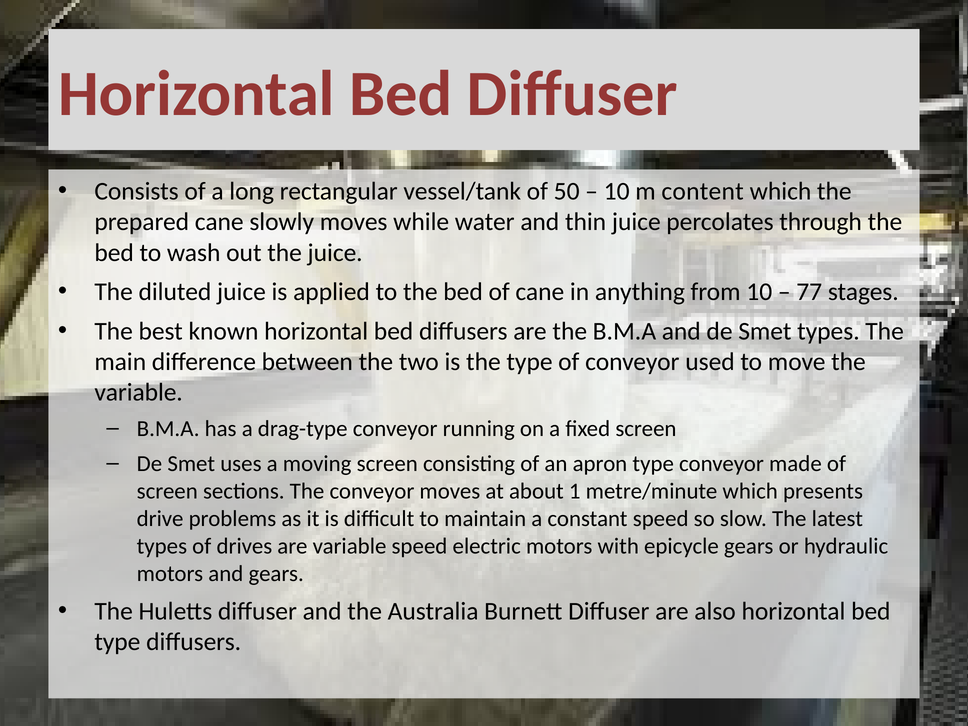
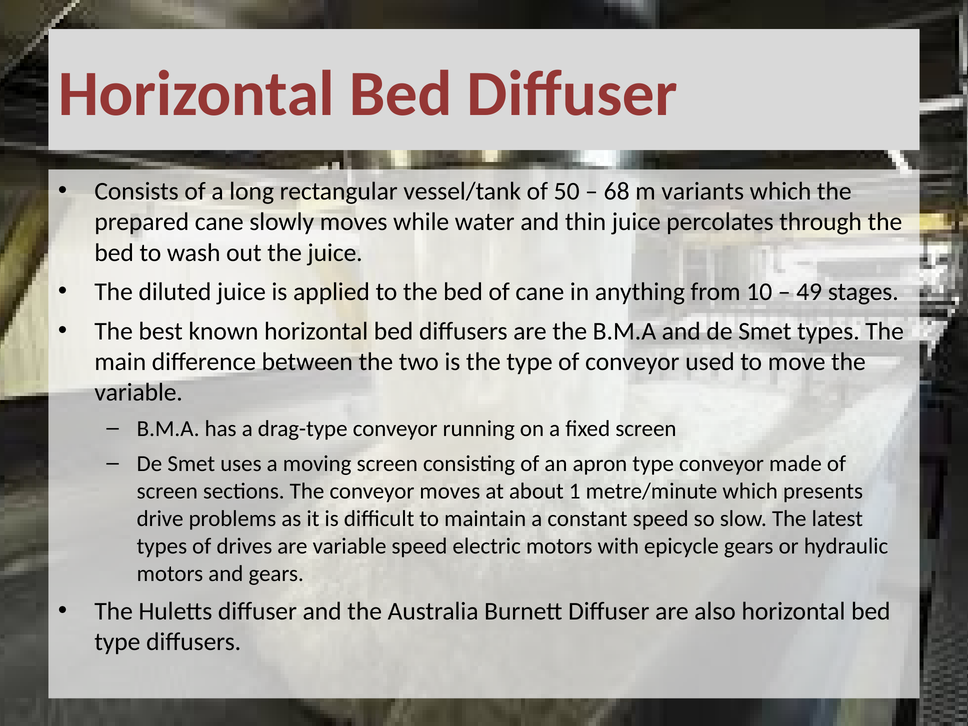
10 at (617, 191): 10 -> 68
content: content -> variants
77: 77 -> 49
